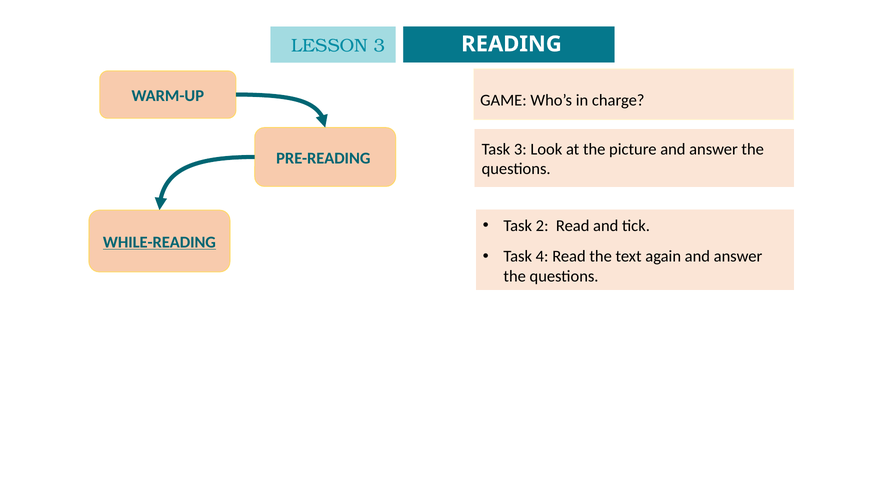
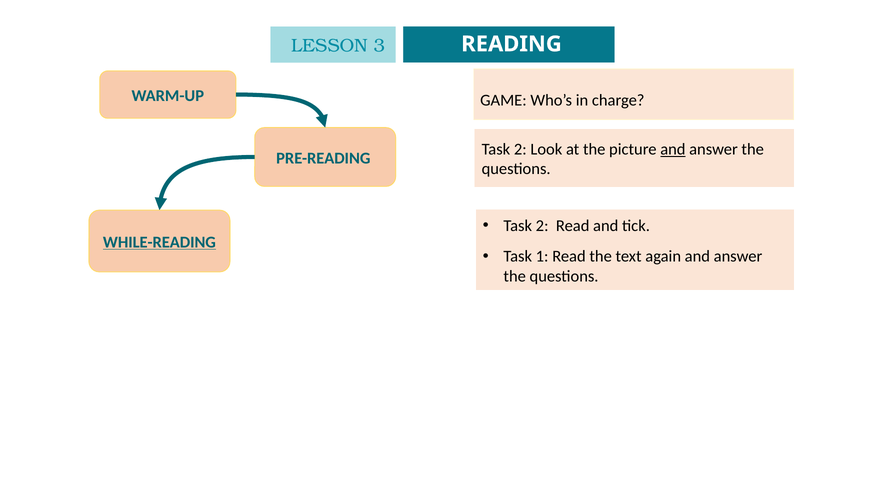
3 at (520, 149): 3 -> 2
and at (673, 149) underline: none -> present
4: 4 -> 1
